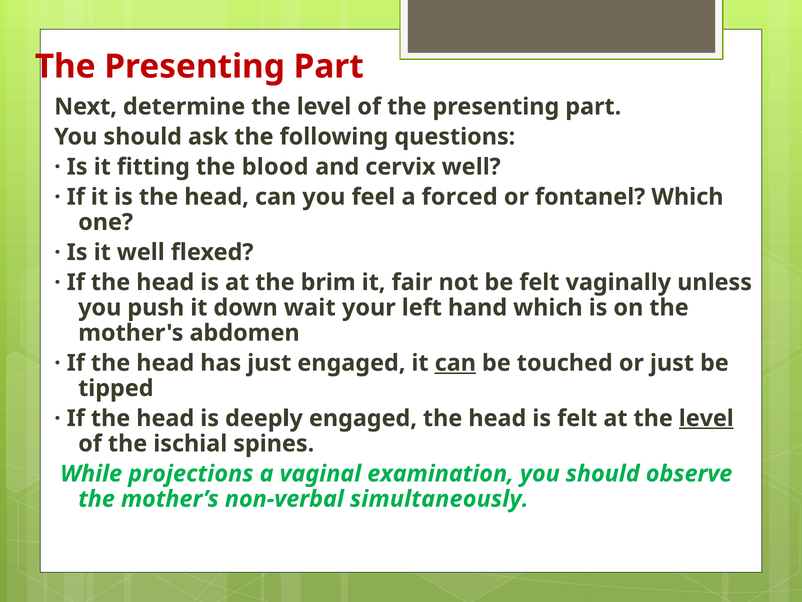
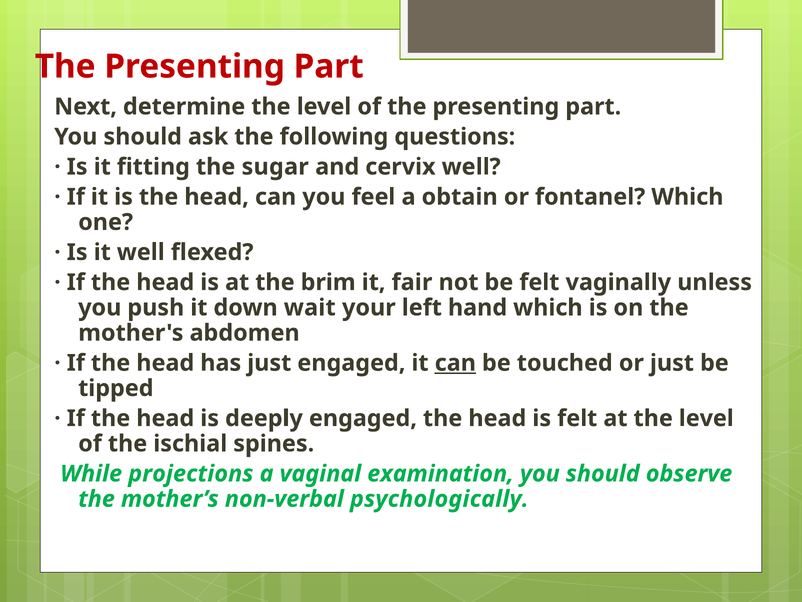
blood: blood -> sugar
forced: forced -> obtain
level at (706, 418) underline: present -> none
simultaneously: simultaneously -> psychologically
